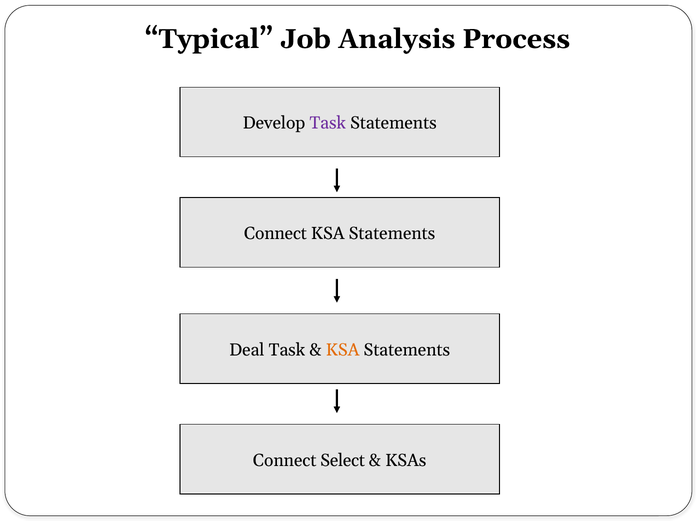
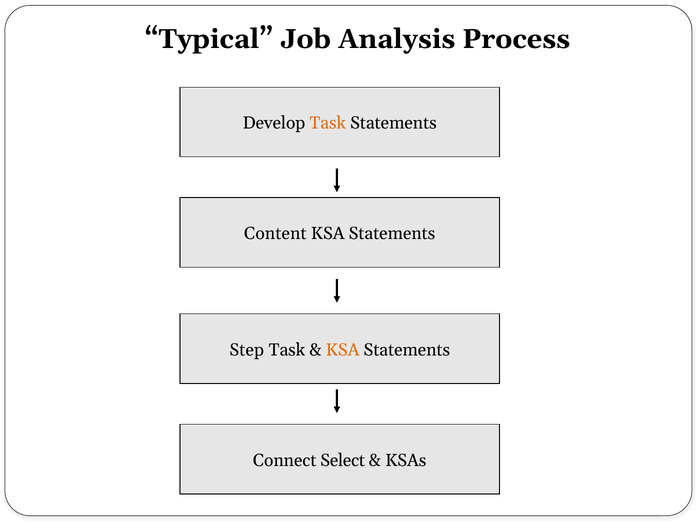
Task at (328, 123) colour: purple -> orange
Connect at (275, 234): Connect -> Content
Deal: Deal -> Step
